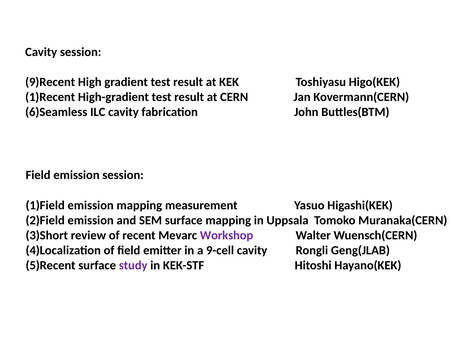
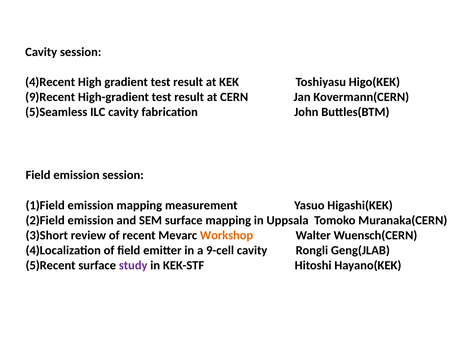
9)Recent: 9)Recent -> 4)Recent
1)Recent: 1)Recent -> 9)Recent
6)Seamless: 6)Seamless -> 5)Seamless
Workshop colour: purple -> orange
